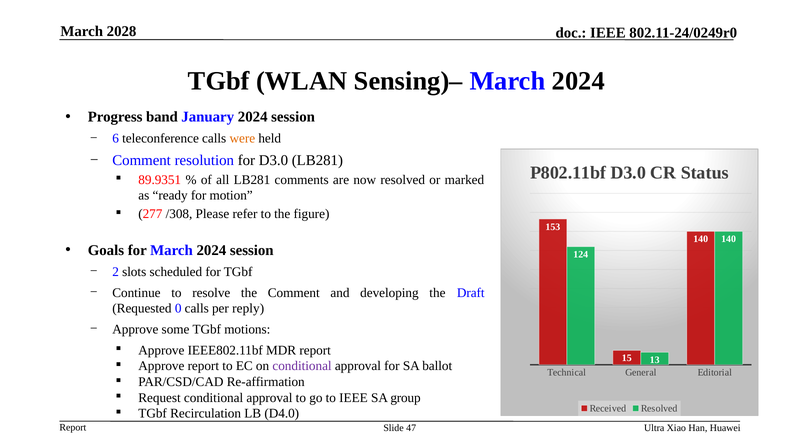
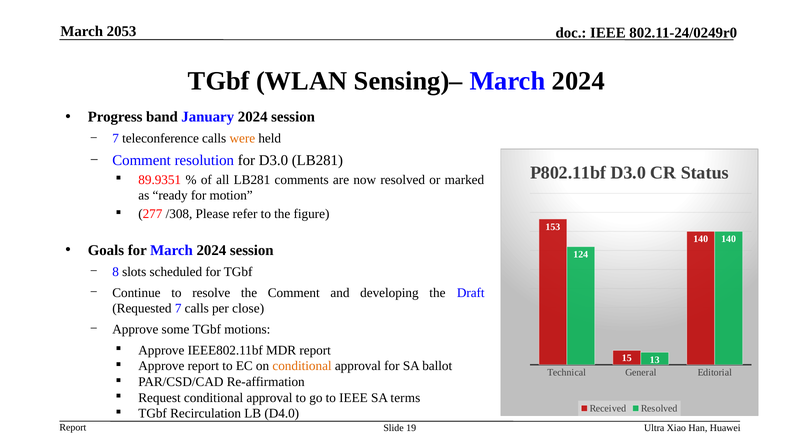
2028: 2028 -> 2053
6 at (116, 139): 6 -> 7
2: 2 -> 8
Requested 0: 0 -> 7
reply: reply -> close
conditional at (302, 366) colour: purple -> orange
group: group -> terms
47: 47 -> 19
